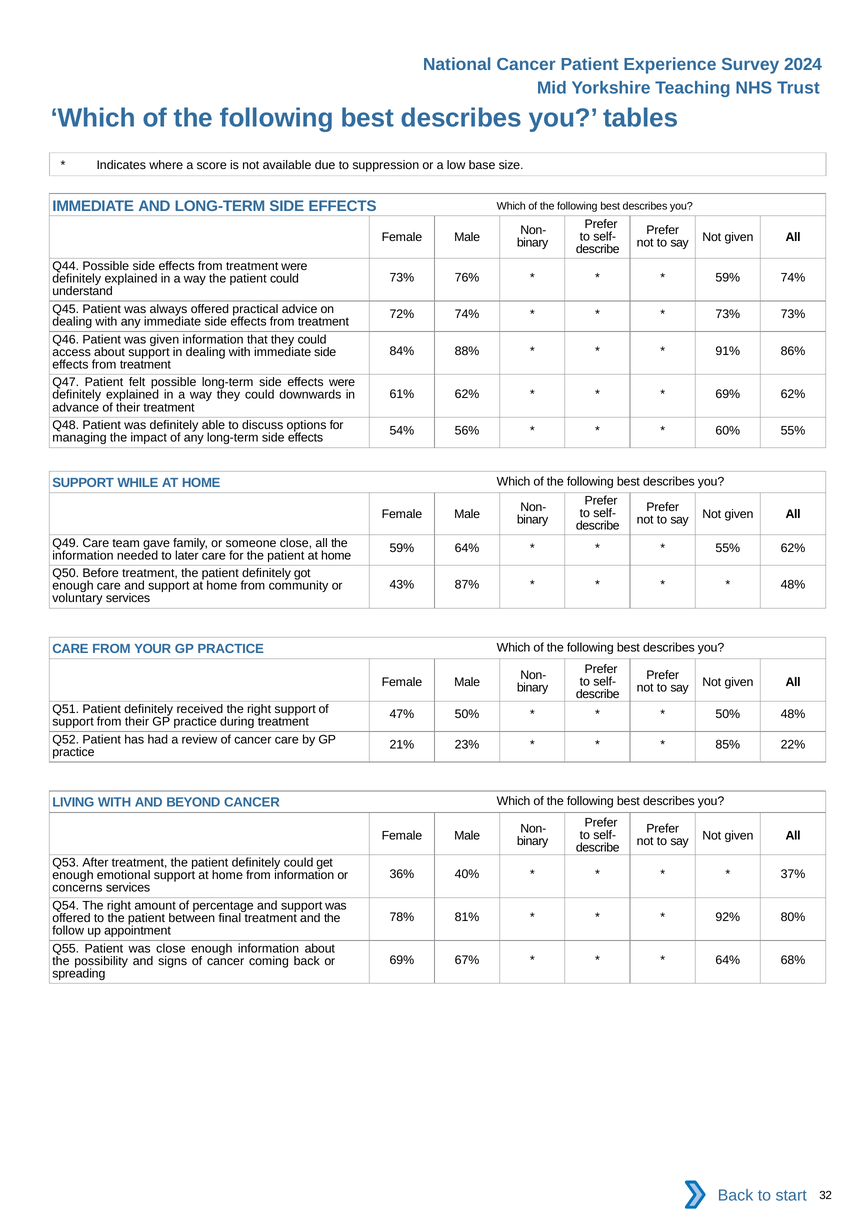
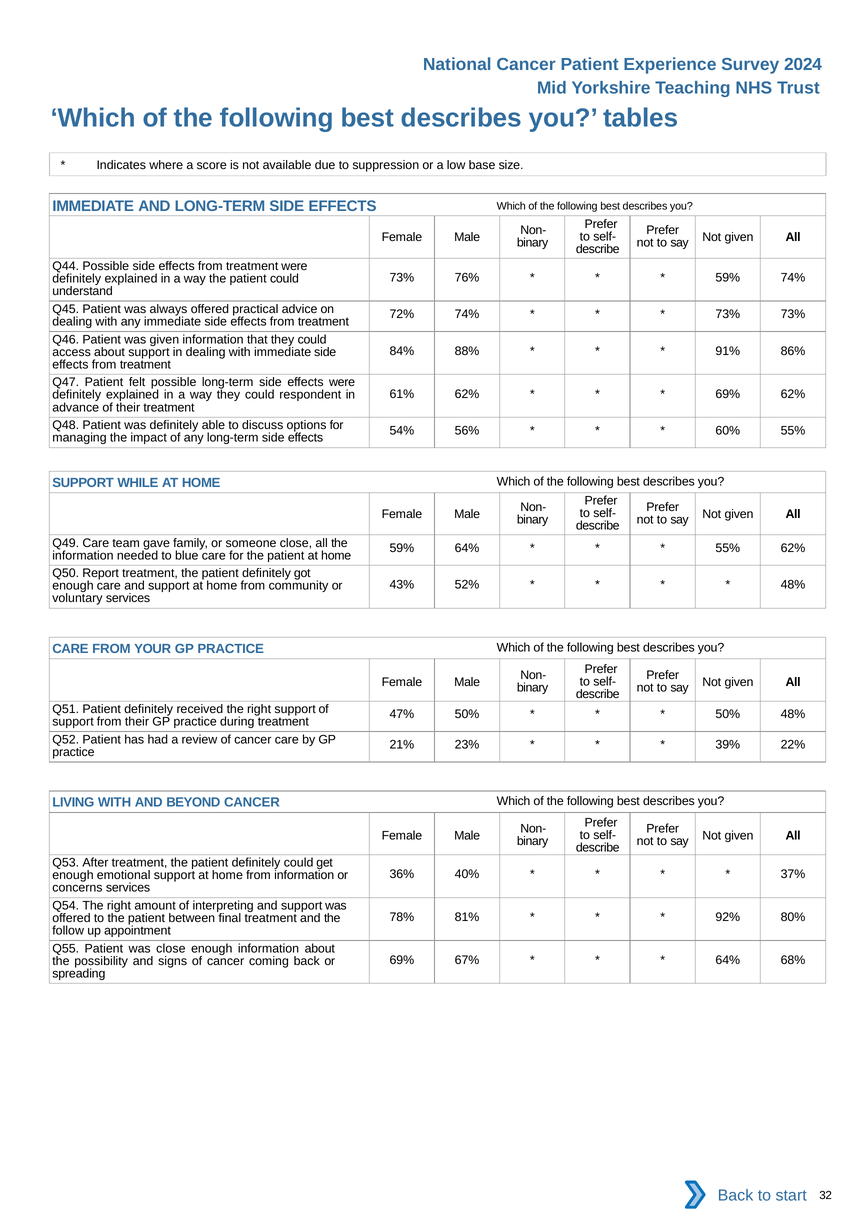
downwards: downwards -> respondent
later: later -> blue
Before: Before -> Report
87%: 87% -> 52%
85%: 85% -> 39%
percentage: percentage -> interpreting
